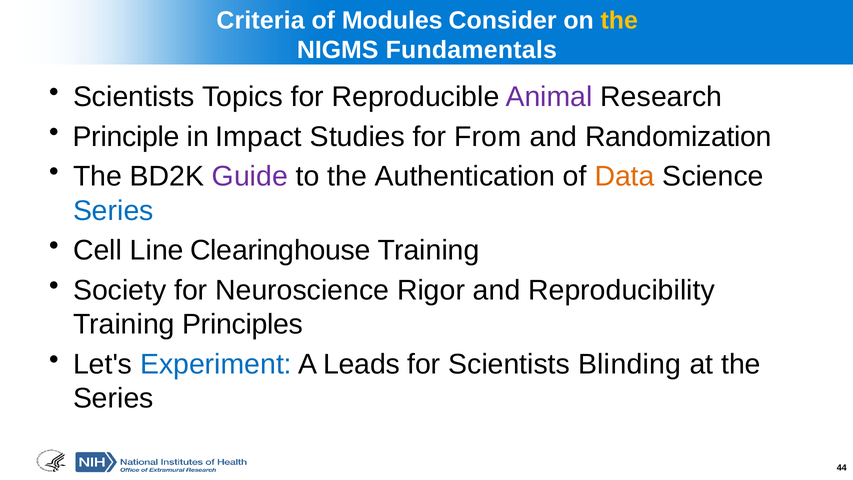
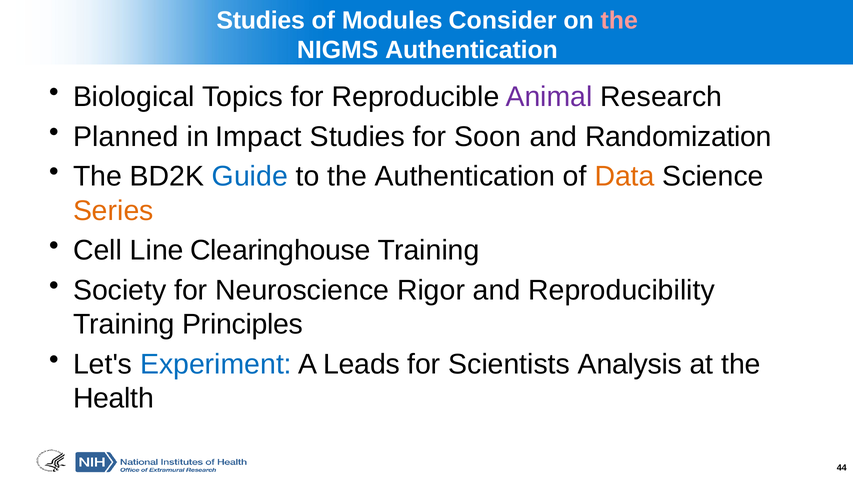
Criteria at (261, 20): Criteria -> Studies
the at (619, 20) colour: yellow -> pink
NIGMS Fundamentals: Fundamentals -> Authentication
Scientists at (134, 97): Scientists -> Biological
Principle: Principle -> Planned
From: From -> Soon
Guide colour: purple -> blue
Series at (113, 211) colour: blue -> orange
Blinding: Blinding -> Analysis
Series at (113, 398): Series -> Health
